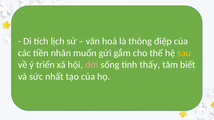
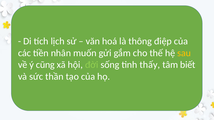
triển: triển -> cũng
đời colour: pink -> light green
nhất: nhất -> thần
